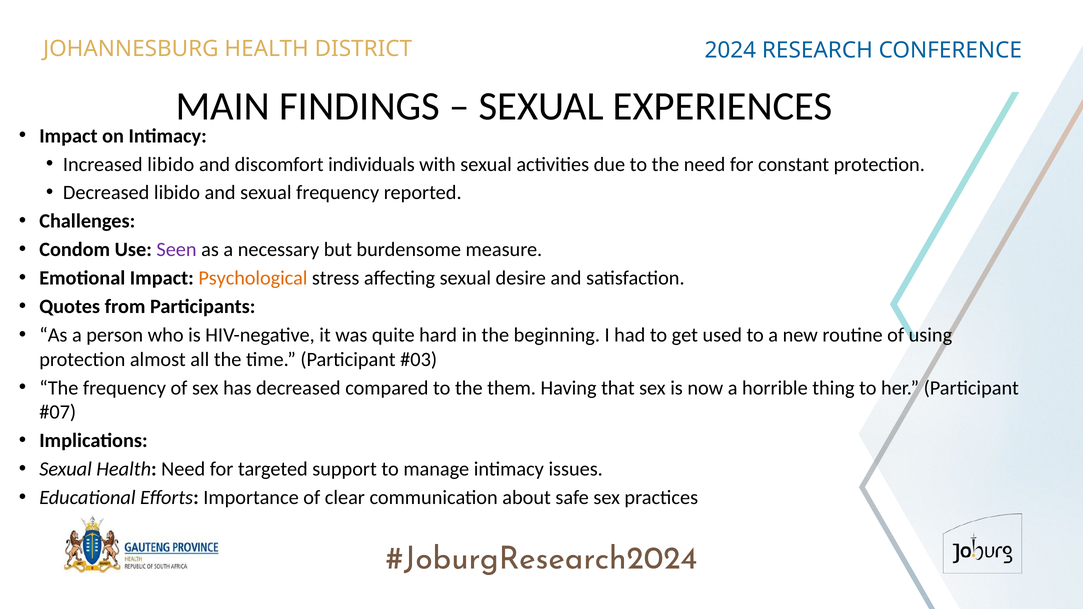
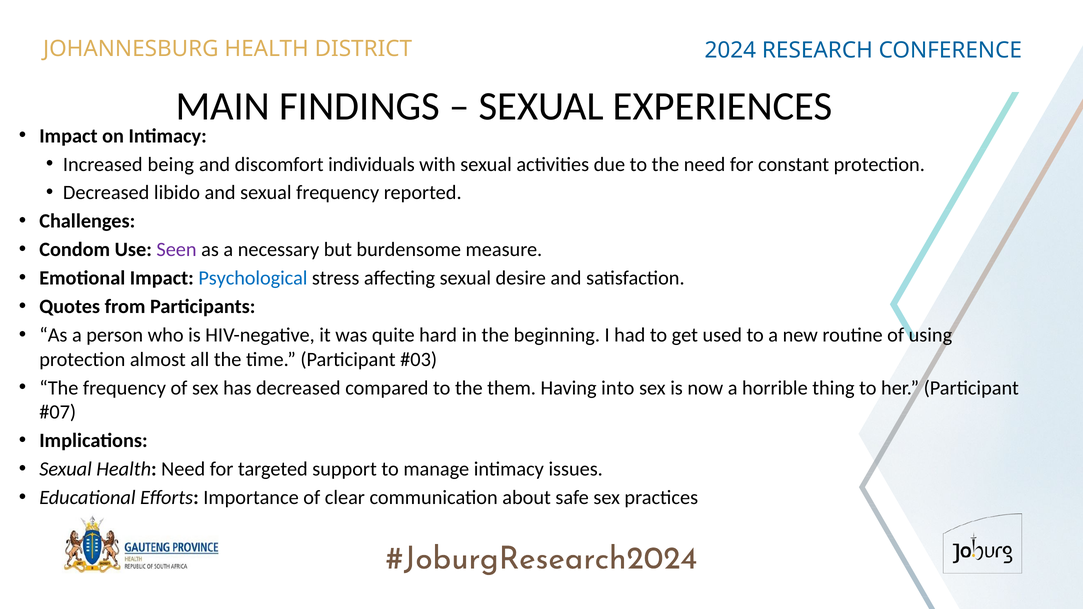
Increased libido: libido -> being
Psychological colour: orange -> blue
that: that -> into
